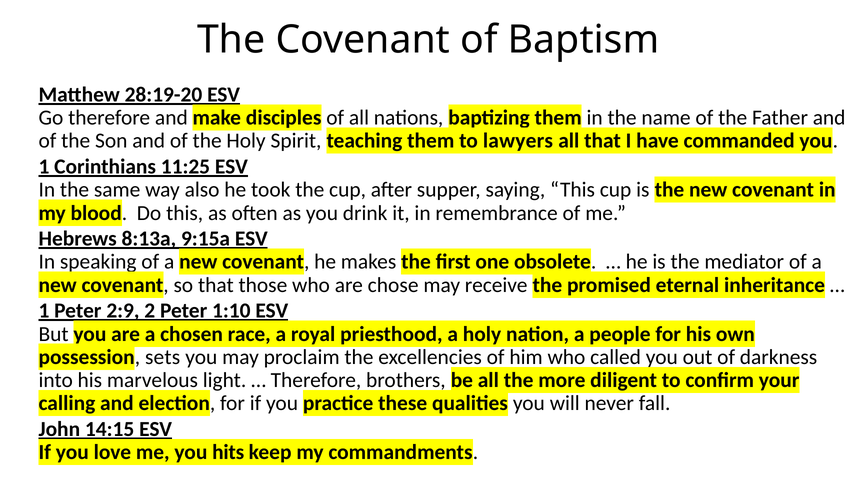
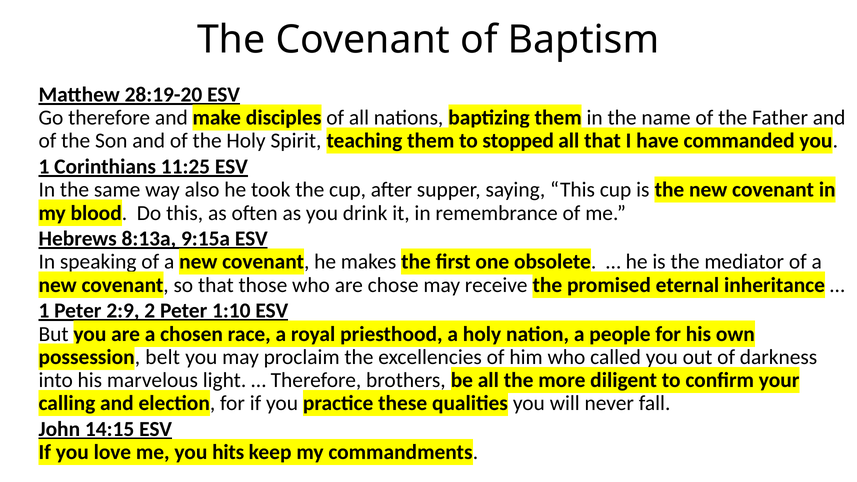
lawyers: lawyers -> stopped
sets: sets -> belt
